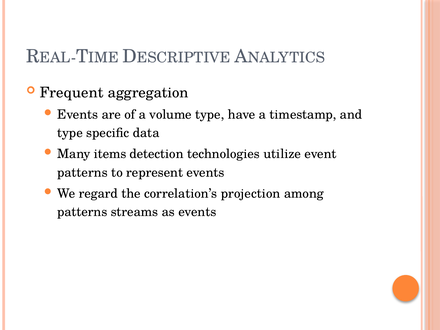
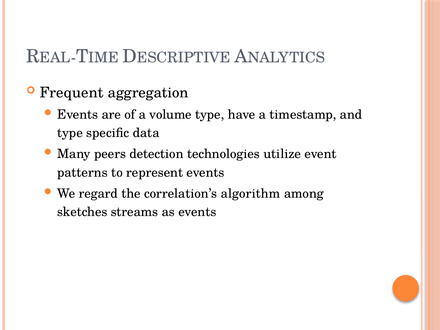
items: items -> peers
projection: projection -> algorithm
patterns at (82, 212): patterns -> sketches
